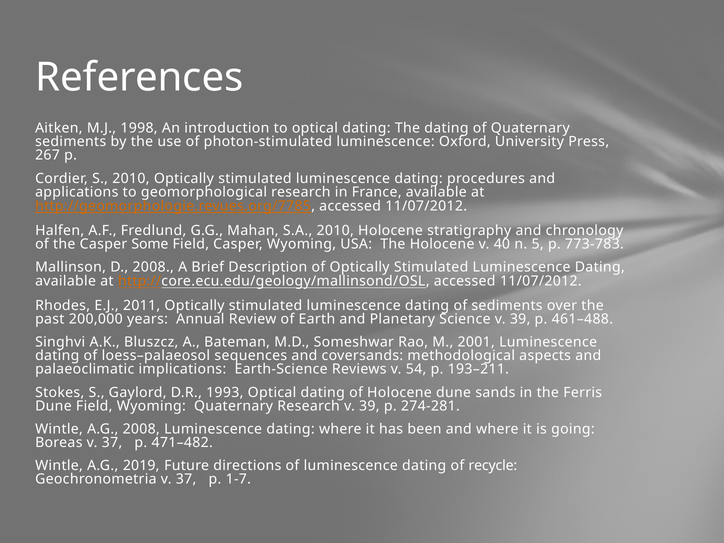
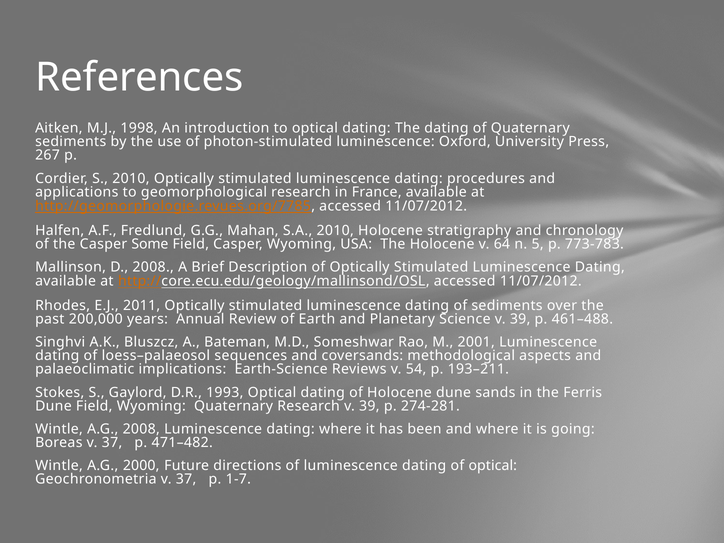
40: 40 -> 64
2019: 2019 -> 2000
of recycle: recycle -> optical
